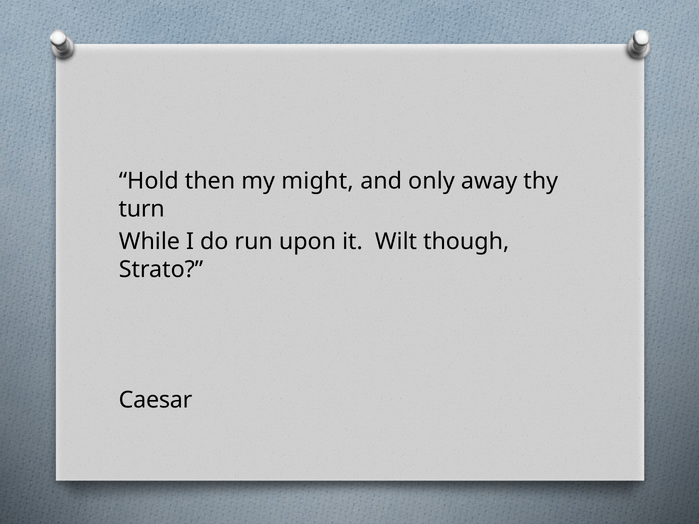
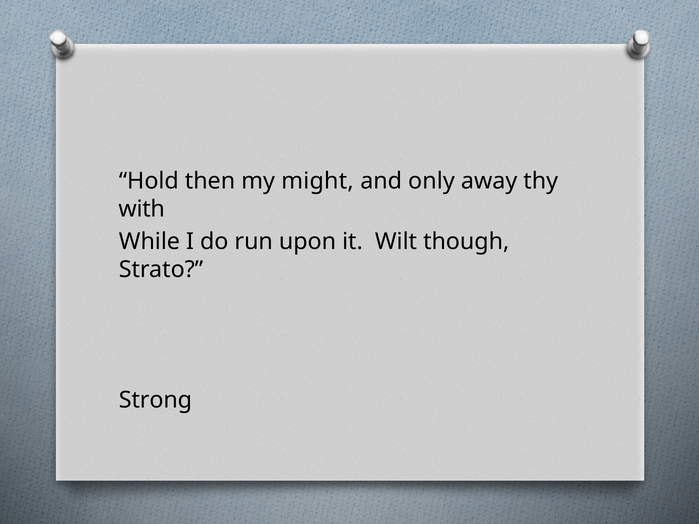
turn: turn -> with
Caesar: Caesar -> Strong
